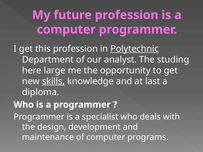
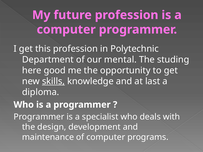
Polytechnic underline: present -> none
analyst: analyst -> mental
large: large -> good
